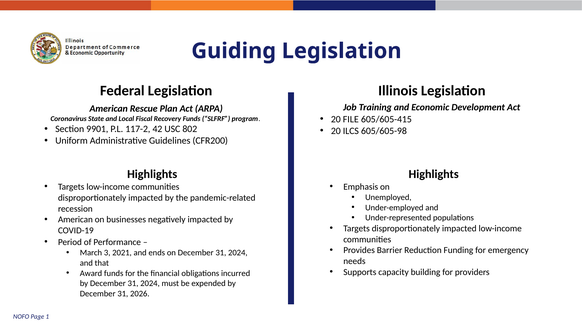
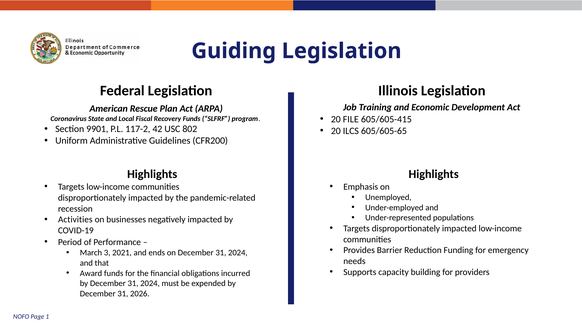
605/605-98: 605/605-98 -> 605/605-65
American at (75, 219): American -> Activities
